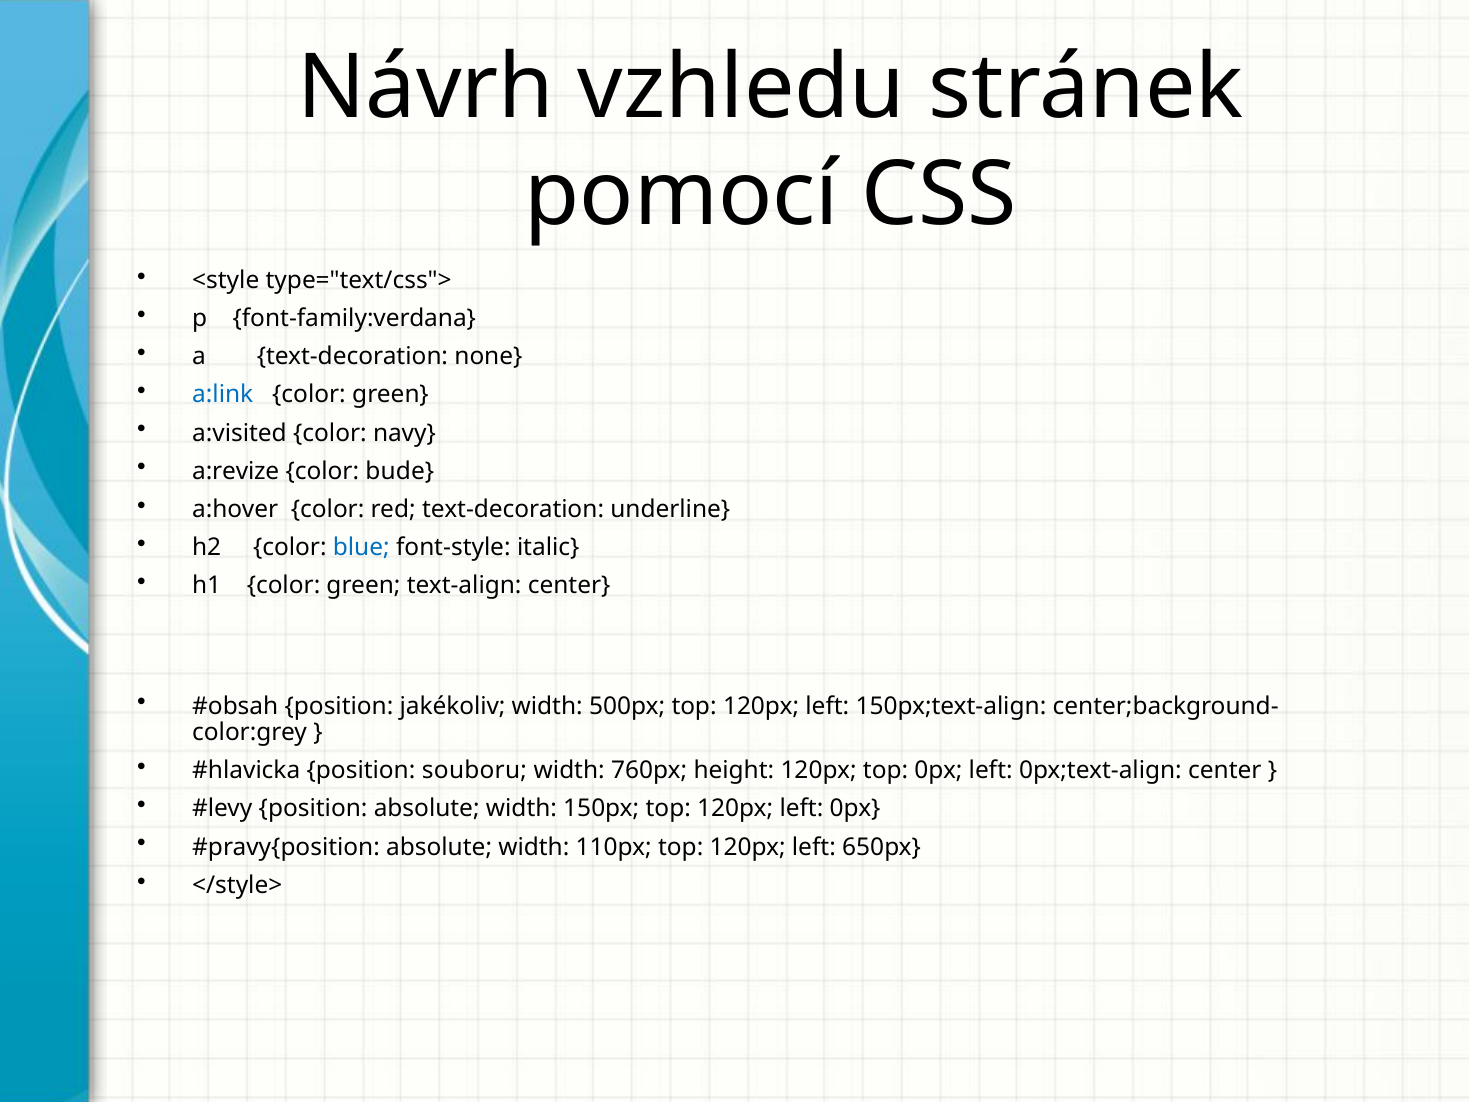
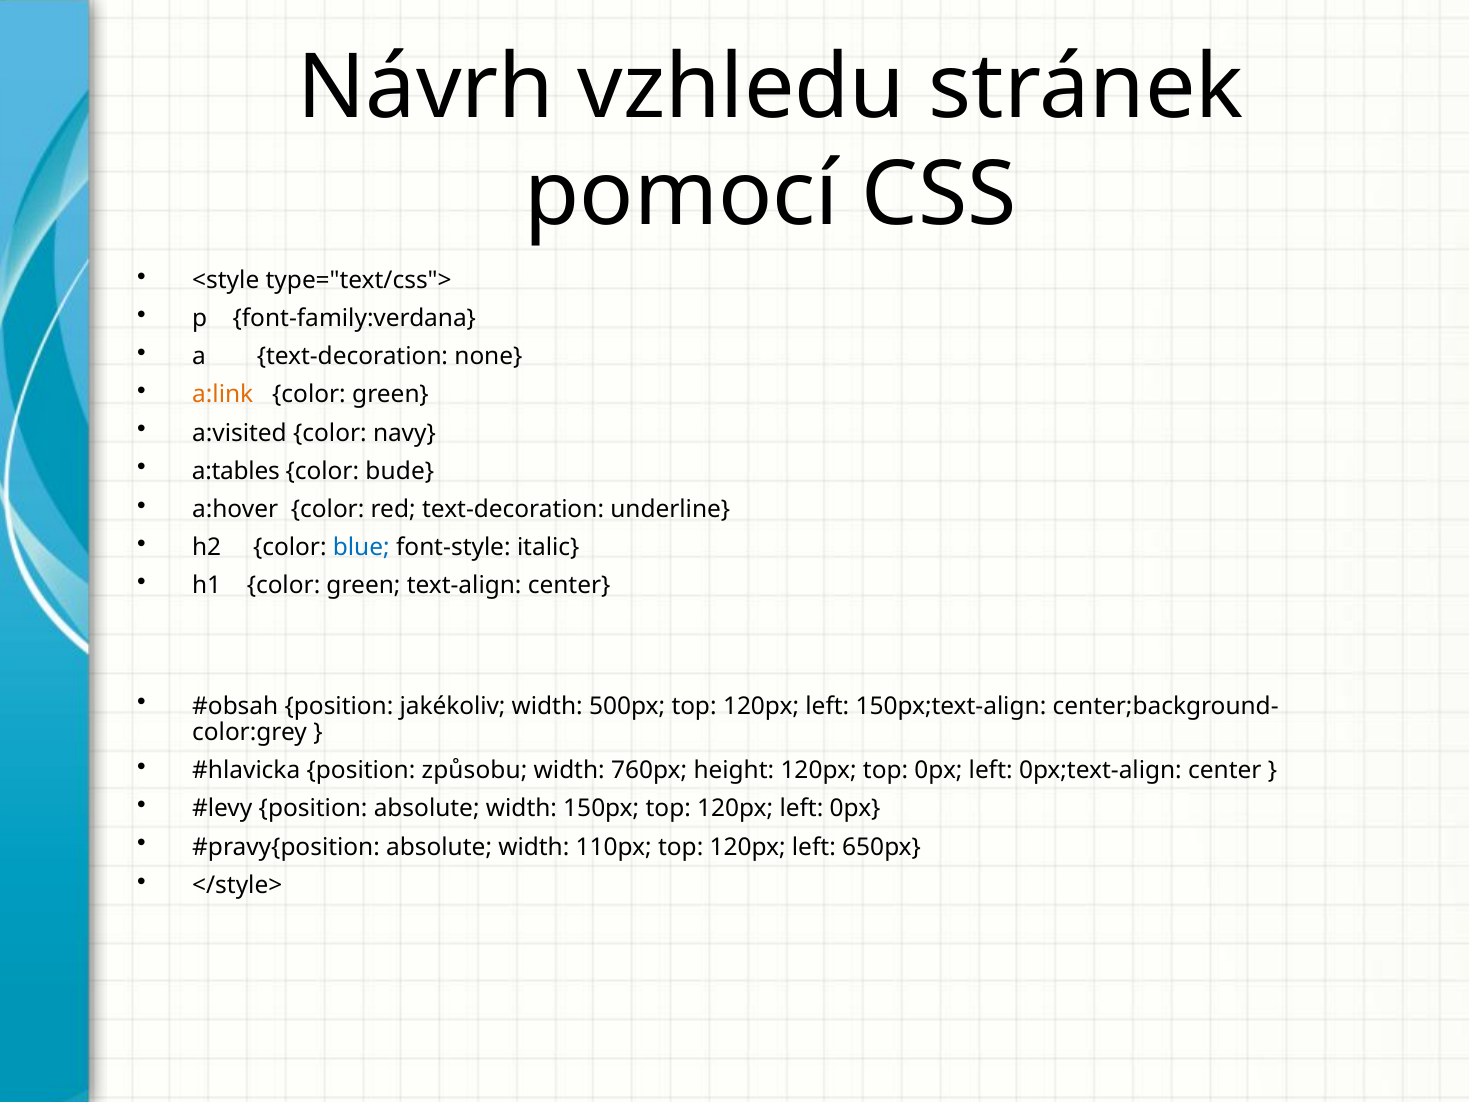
a:link colour: blue -> orange
a:revize: a:revize -> a:tables
souboru: souboru -> způsobu
